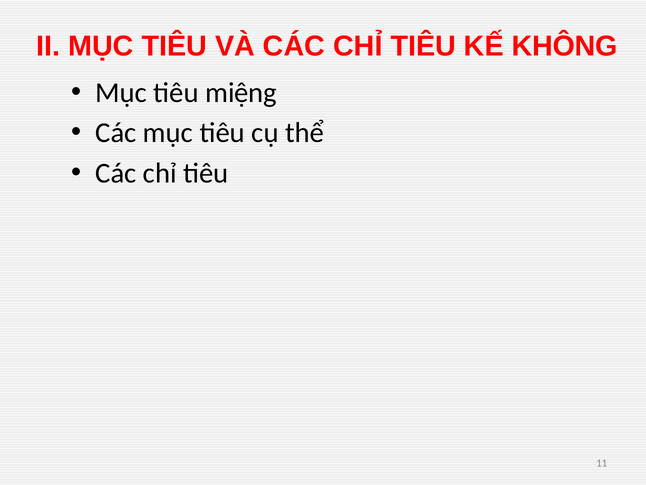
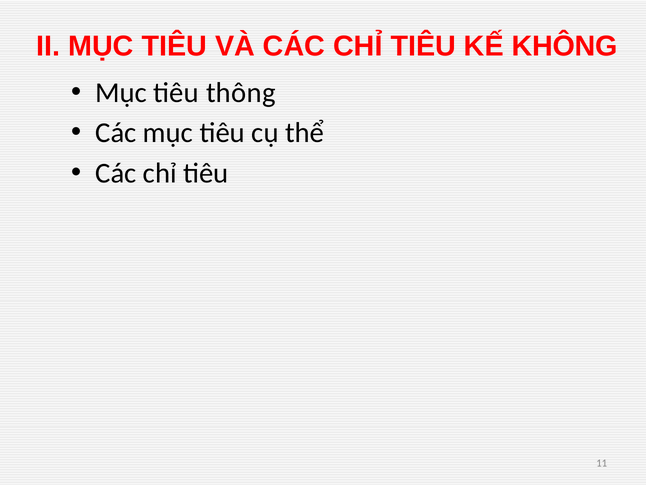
miệng: miệng -> thông
